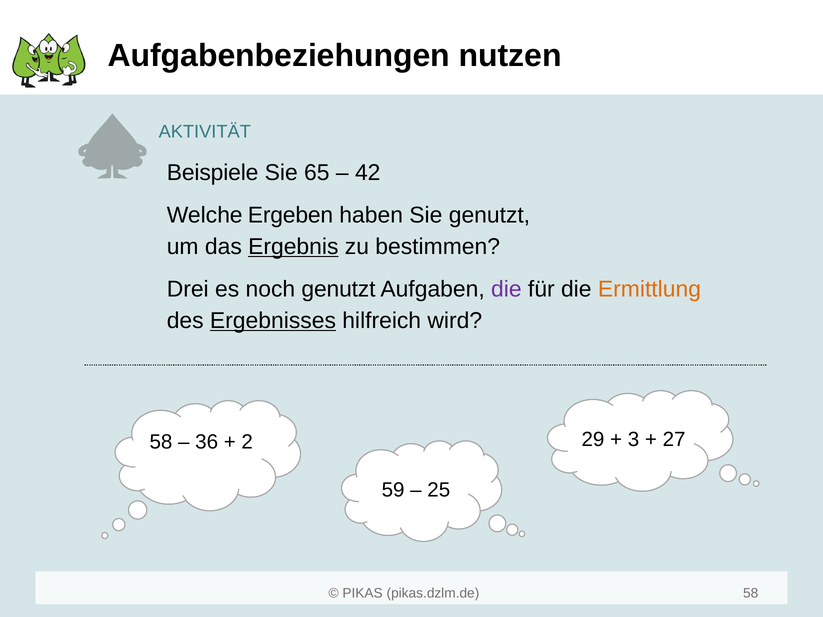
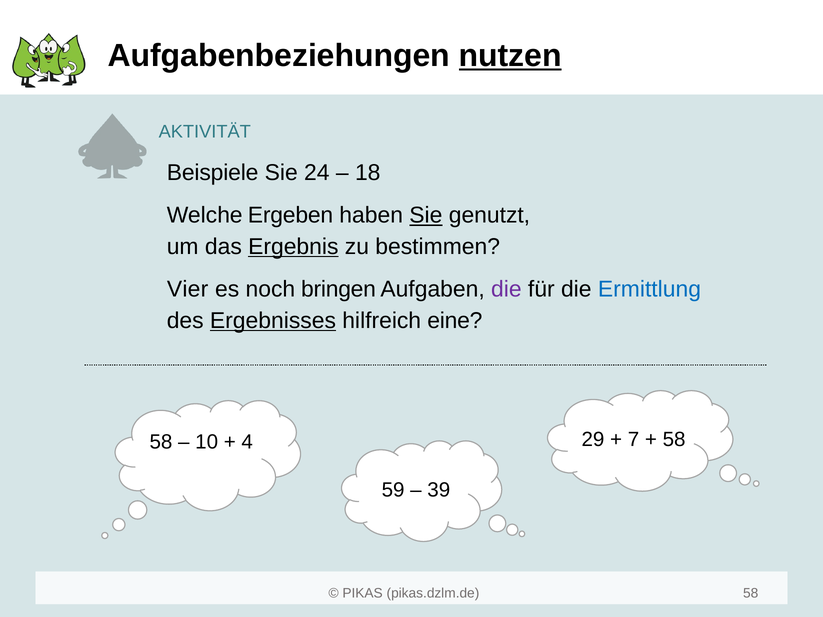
nutzen underline: none -> present
65: 65 -> 24
42: 42 -> 18
Sie at (426, 215) underline: none -> present
Drei: Drei -> Vier
noch genutzt: genutzt -> bringen
Ermittlung colour: orange -> blue
wird: wird -> eine
3: 3 -> 7
27 at (674, 440): 27 -> 58
36: 36 -> 10
2: 2 -> 4
25: 25 -> 39
